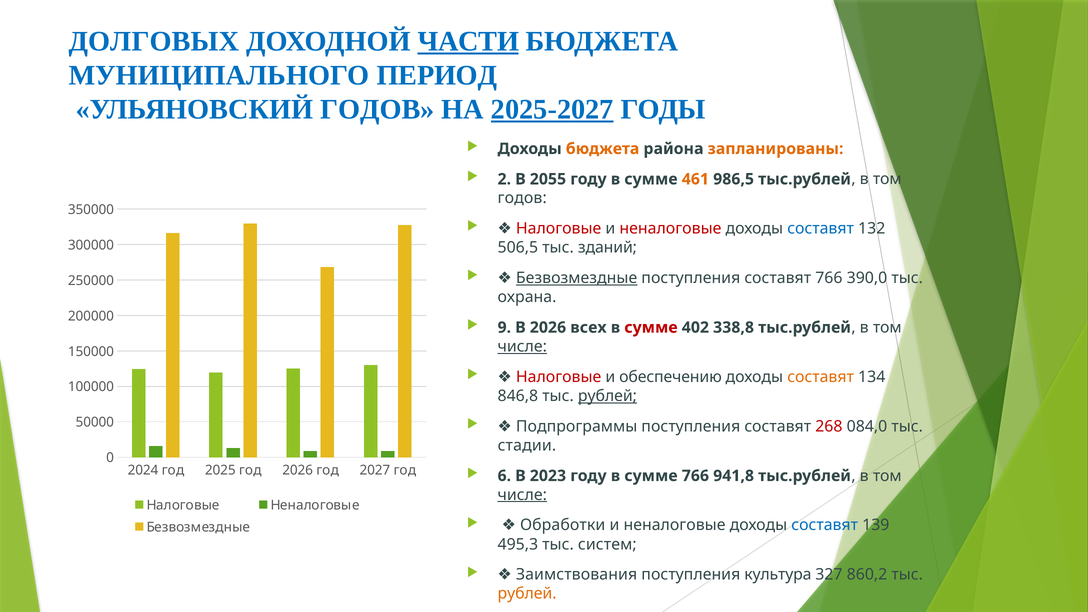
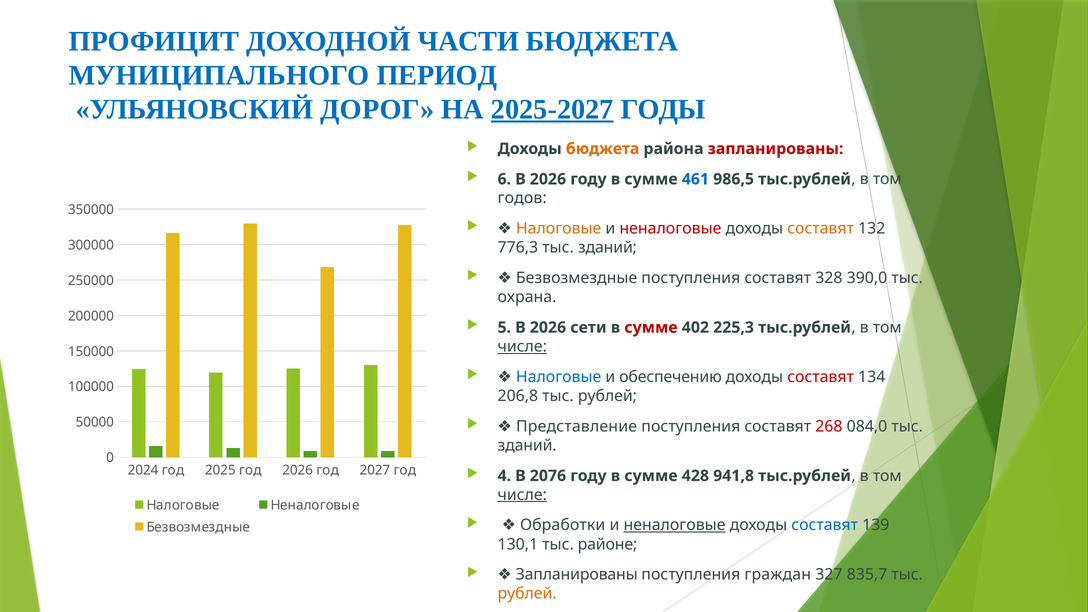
ДОЛГОВЫХ: ДОЛГОВЫХ -> ПРОФИЦИТ
ЧАСТИ underline: present -> none
УЛЬЯНОВСКИЙ ГОДОВ: ГОДОВ -> ДОРОГ
запланированы at (776, 149) colour: orange -> red
2: 2 -> 6
2055 at (548, 179): 2055 -> 2026
461 colour: orange -> blue
Налоговые at (559, 229) colour: red -> orange
составят at (821, 229) colour: blue -> orange
506,5: 506,5 -> 776,3
Безвозмездные at (577, 278) underline: present -> none
составят 766: 766 -> 328
9: 9 -> 5
всех: всех -> сети
338,8: 338,8 -> 225,3
Налоговые at (559, 377) colour: red -> blue
составят at (821, 377) colour: orange -> red
846,8: 846,8 -> 206,8
рублей at (607, 396) underline: present -> none
Подпрограммы: Подпрограммы -> Представление
стадии at (527, 445): стадии -> зданий
6: 6 -> 4
2023: 2023 -> 2076
сумме 766: 766 -> 428
неналоговые at (675, 525) underline: none -> present
495,3: 495,3 -> 130,1
систем: систем -> районе
Заимствования at (577, 575): Заимствования -> Запланированы
культура: культура -> граждан
860,2: 860,2 -> 835,7
